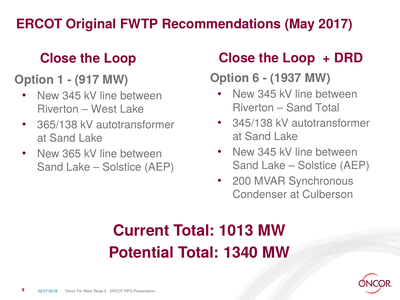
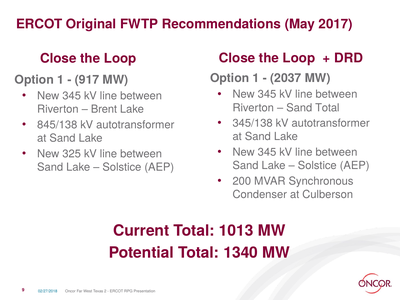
6 at (256, 78): 6 -> 1
1937: 1937 -> 2037
West at (104, 109): West -> Brent
365/138: 365/138 -> 845/138
365: 365 -> 325
